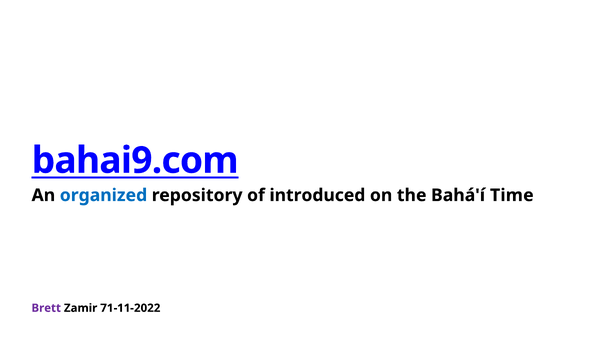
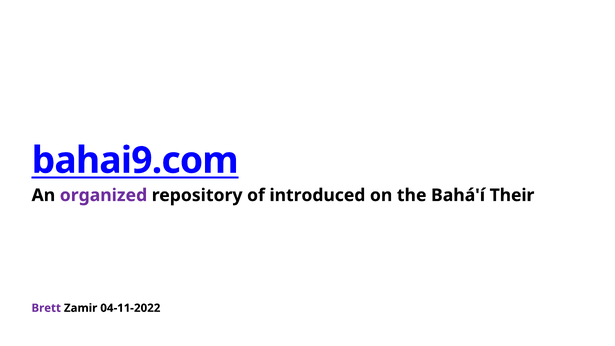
organized colour: blue -> purple
Time: Time -> Their
71-11-2022: 71-11-2022 -> 04-11-2022
